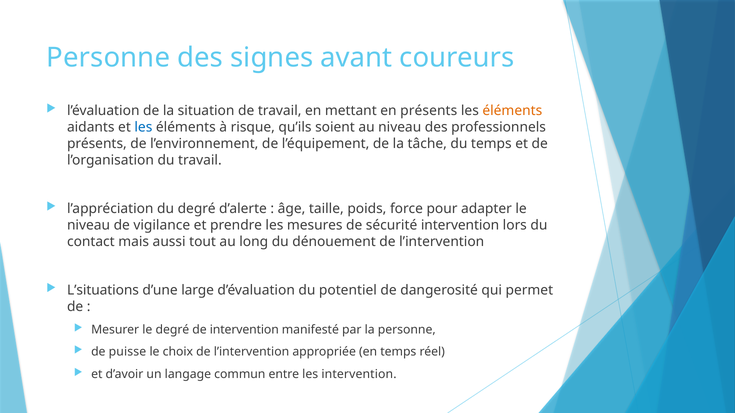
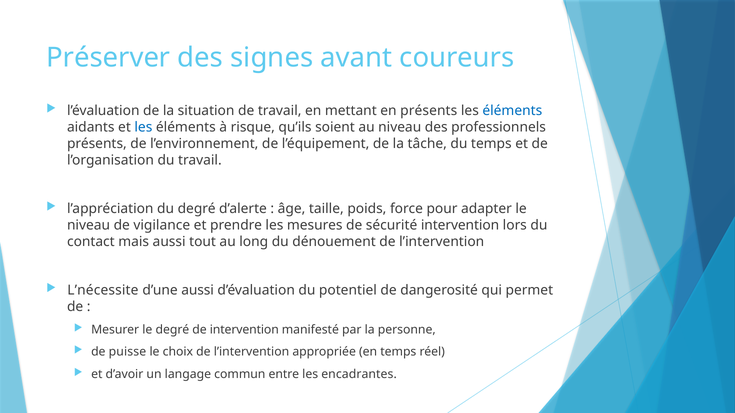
Personne at (108, 58): Personne -> Préserver
éléments at (512, 111) colour: orange -> blue
L’situations: L’situations -> L’nécessite
d’une large: large -> aussi
les intervention: intervention -> encadrantes
